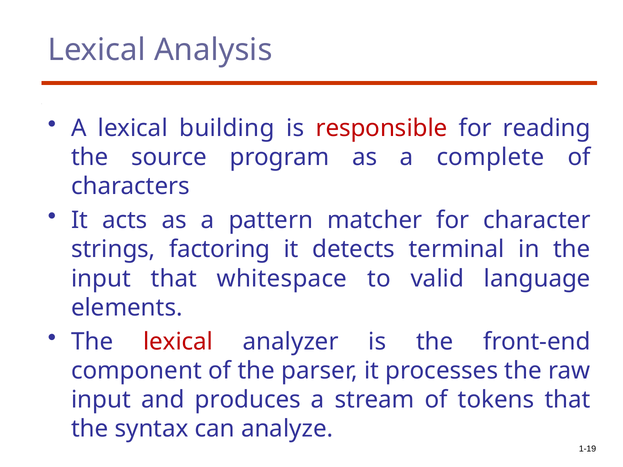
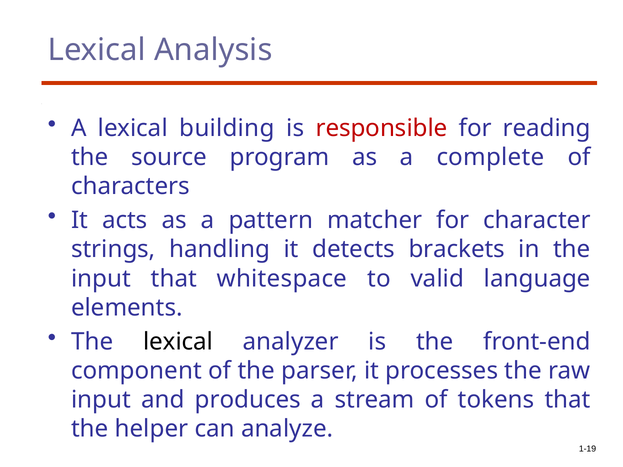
factoring: factoring -> handling
terminal: terminal -> brackets
lexical at (178, 342) colour: red -> black
syntax: syntax -> helper
